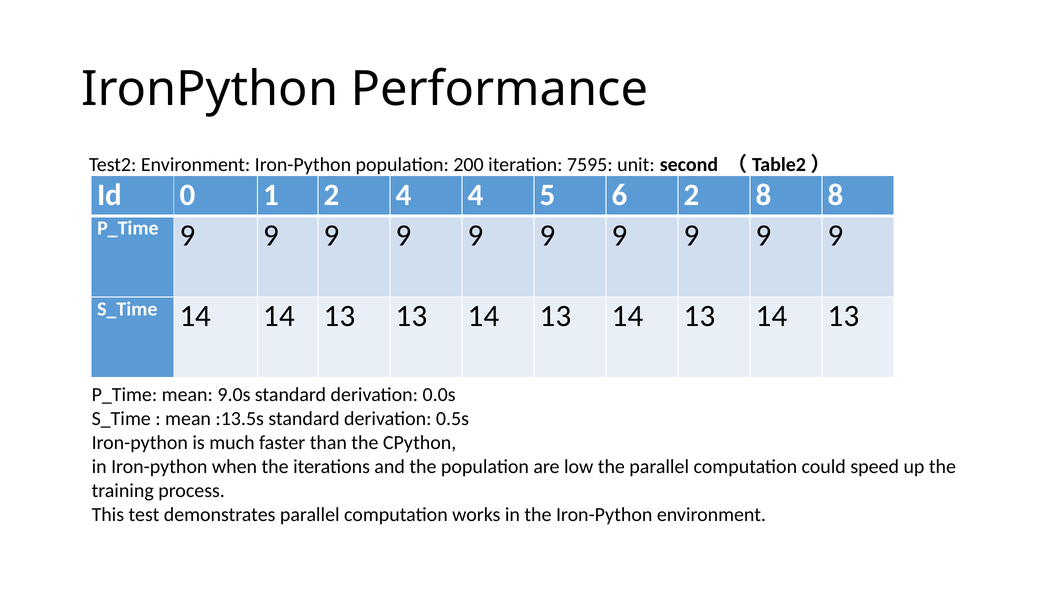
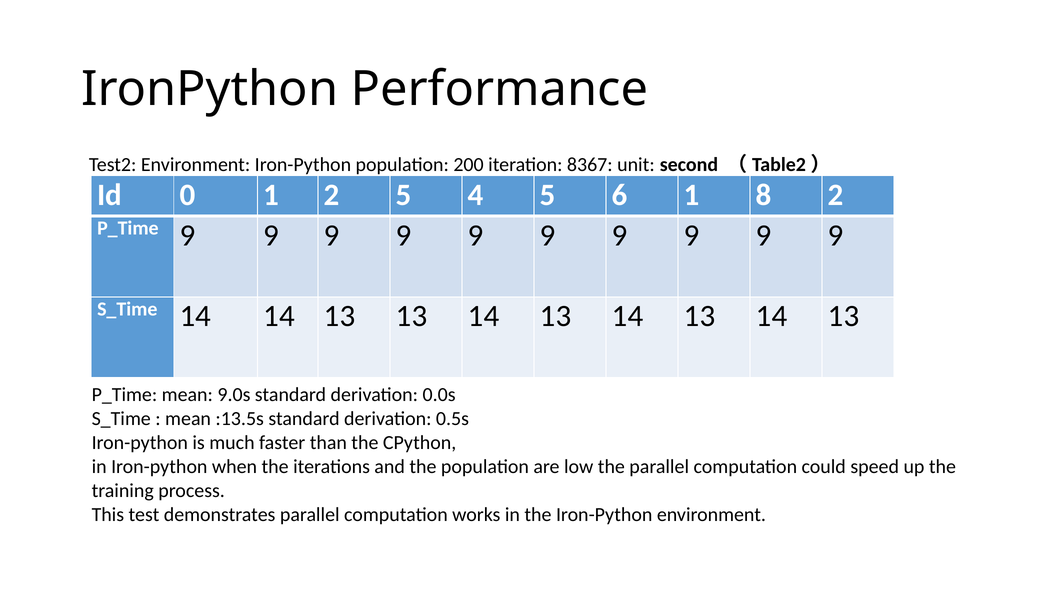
7595: 7595 -> 8367
2 4: 4 -> 5
6 2: 2 -> 1
8 8: 8 -> 2
